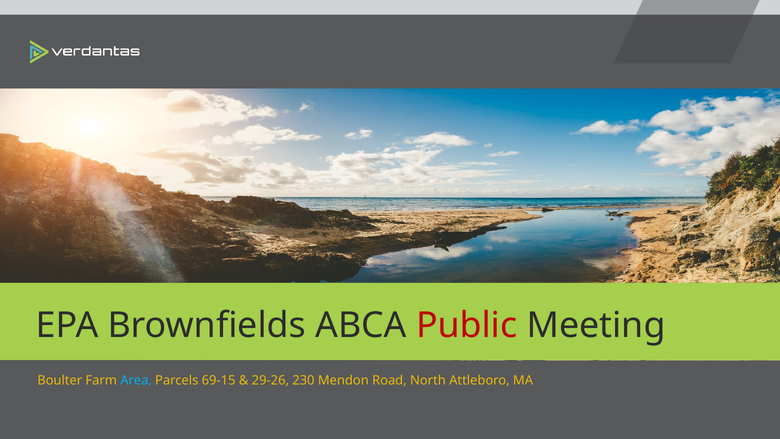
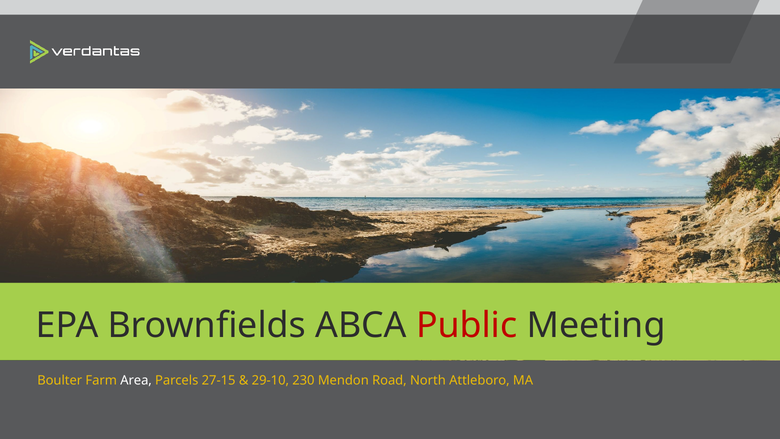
Area colour: light blue -> white
69-15: 69-15 -> 27-15
29-26: 29-26 -> 29-10
